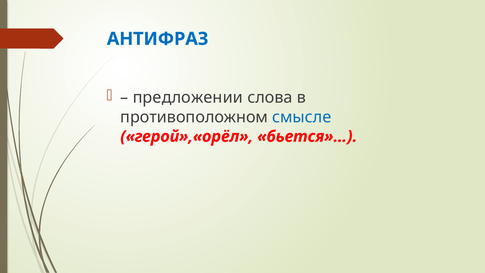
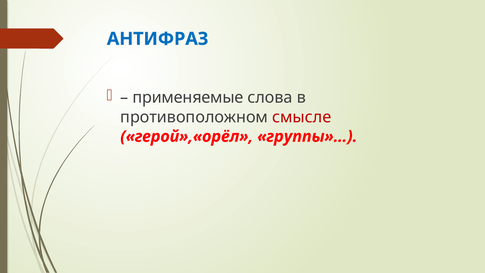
предложении: предложении -> применяемые
смысле colour: blue -> red
бьется»…: бьется»… -> группы»…
